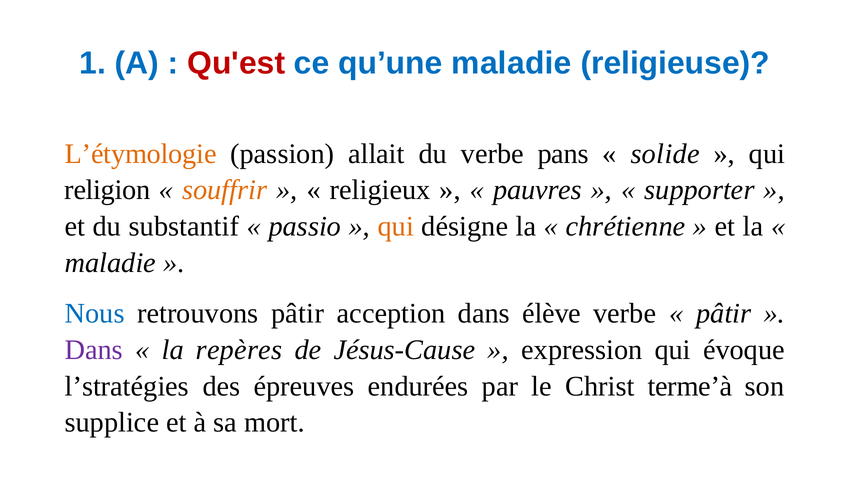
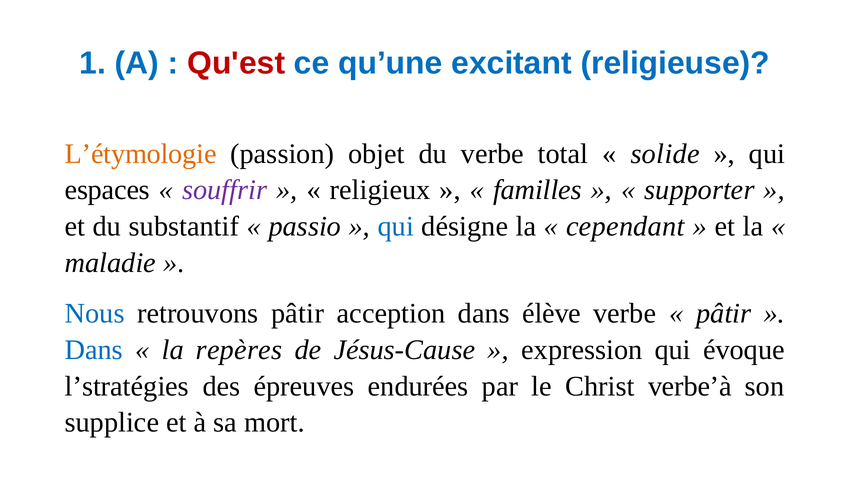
qu’une maladie: maladie -> excitant
allait: allait -> objet
pans: pans -> total
religion: religion -> espaces
souffrir colour: orange -> purple
pauvres: pauvres -> familles
qui at (396, 227) colour: orange -> blue
chrétienne: chrétienne -> cependant
Dans at (94, 350) colour: purple -> blue
terme’à: terme’à -> verbe’à
